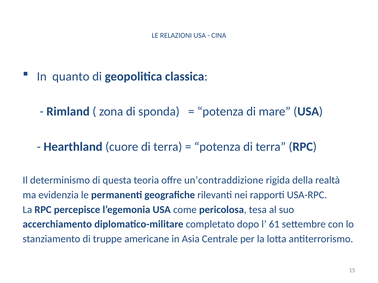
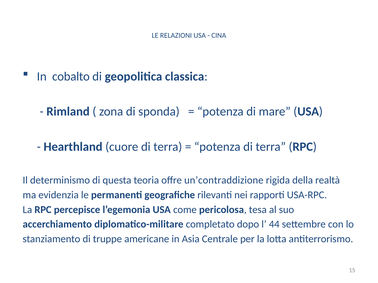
quanto: quanto -> cobalto
61: 61 -> 44
